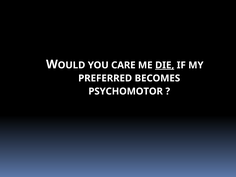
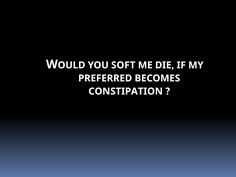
CARE: CARE -> SOFT
DIE underline: present -> none
PSYCHOMOTOR: PSYCHOMOTOR -> CONSTIPATION
